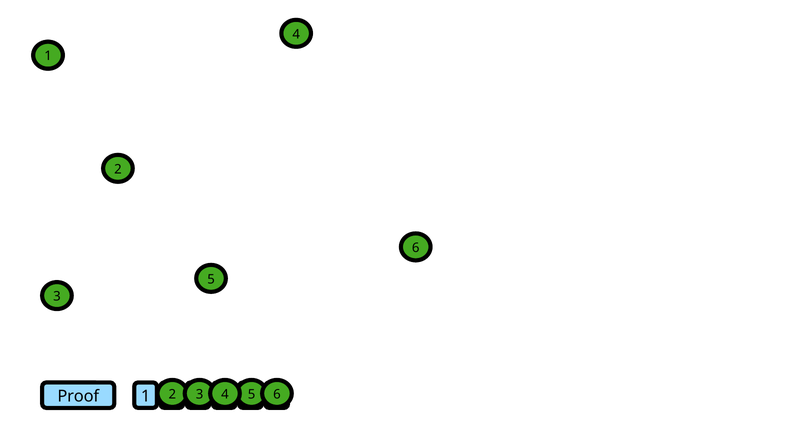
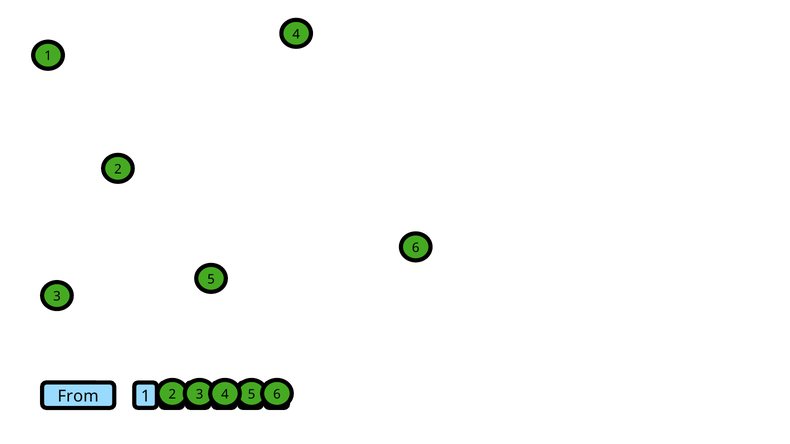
Proof: Proof -> From
